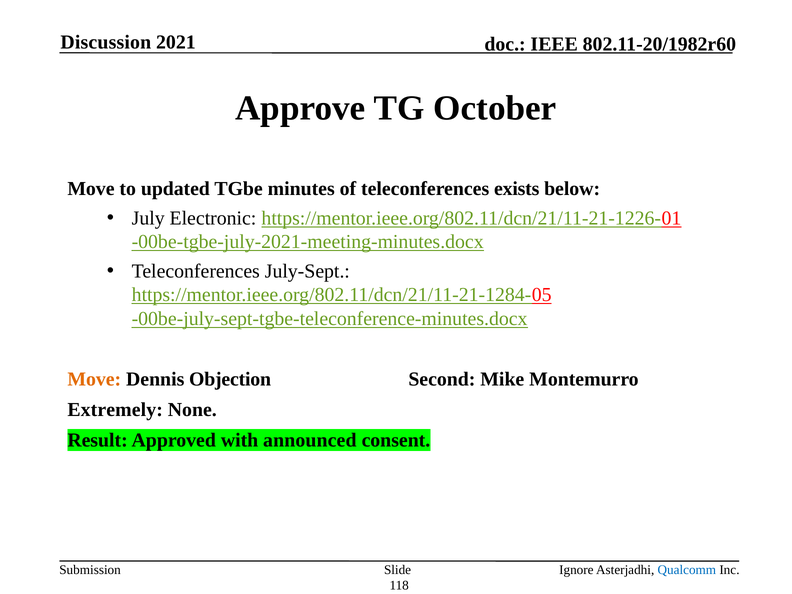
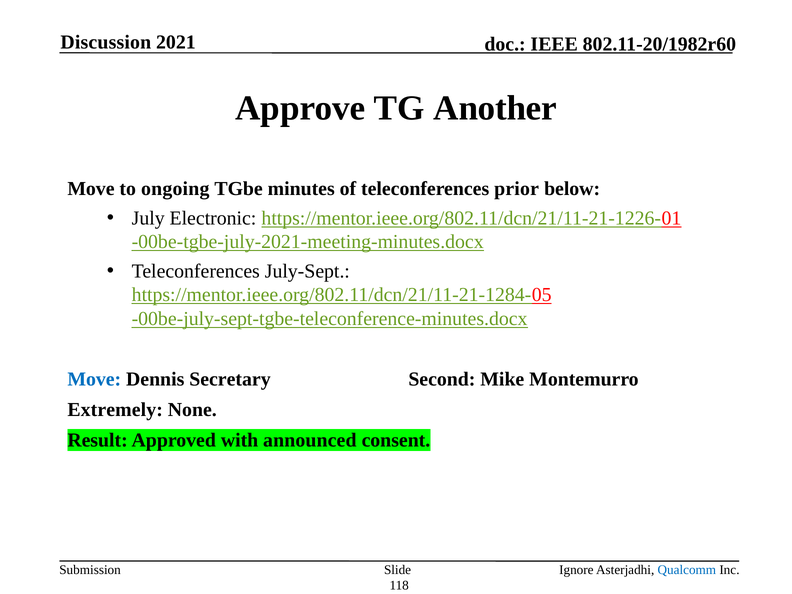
October: October -> Another
updated: updated -> ongoing
exists: exists -> prior
Move at (94, 379) colour: orange -> blue
Objection: Objection -> Secretary
